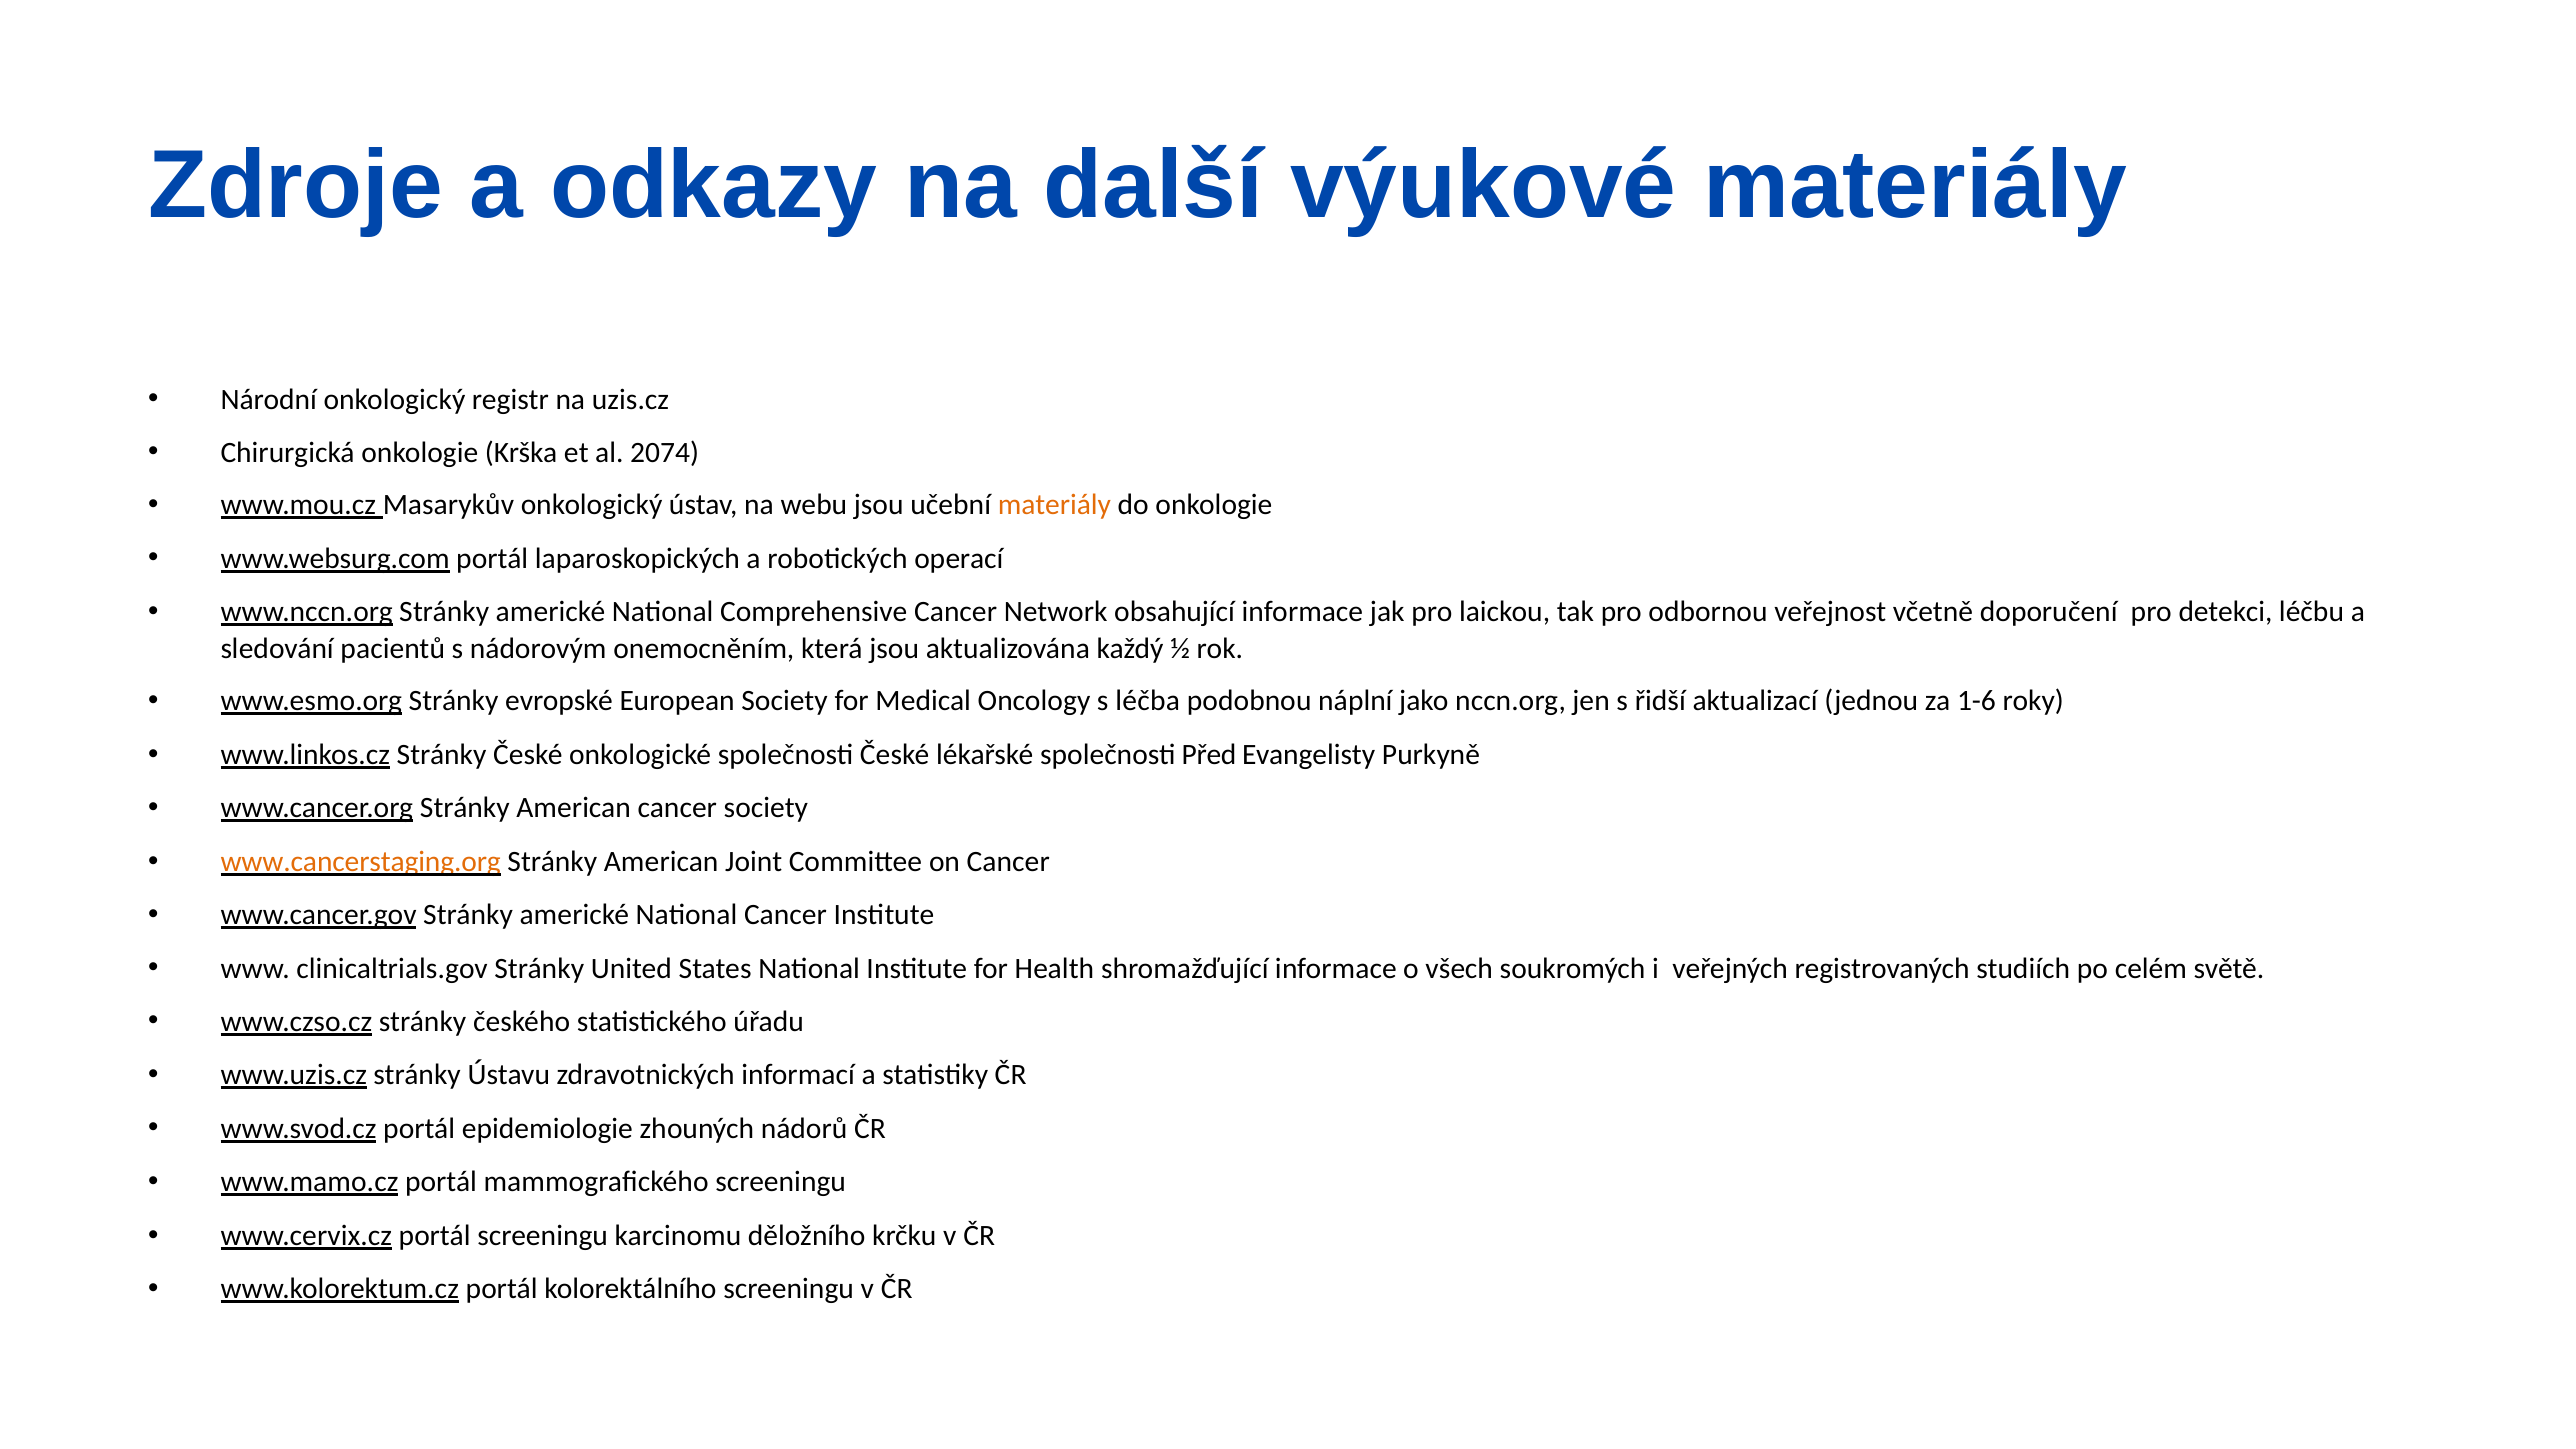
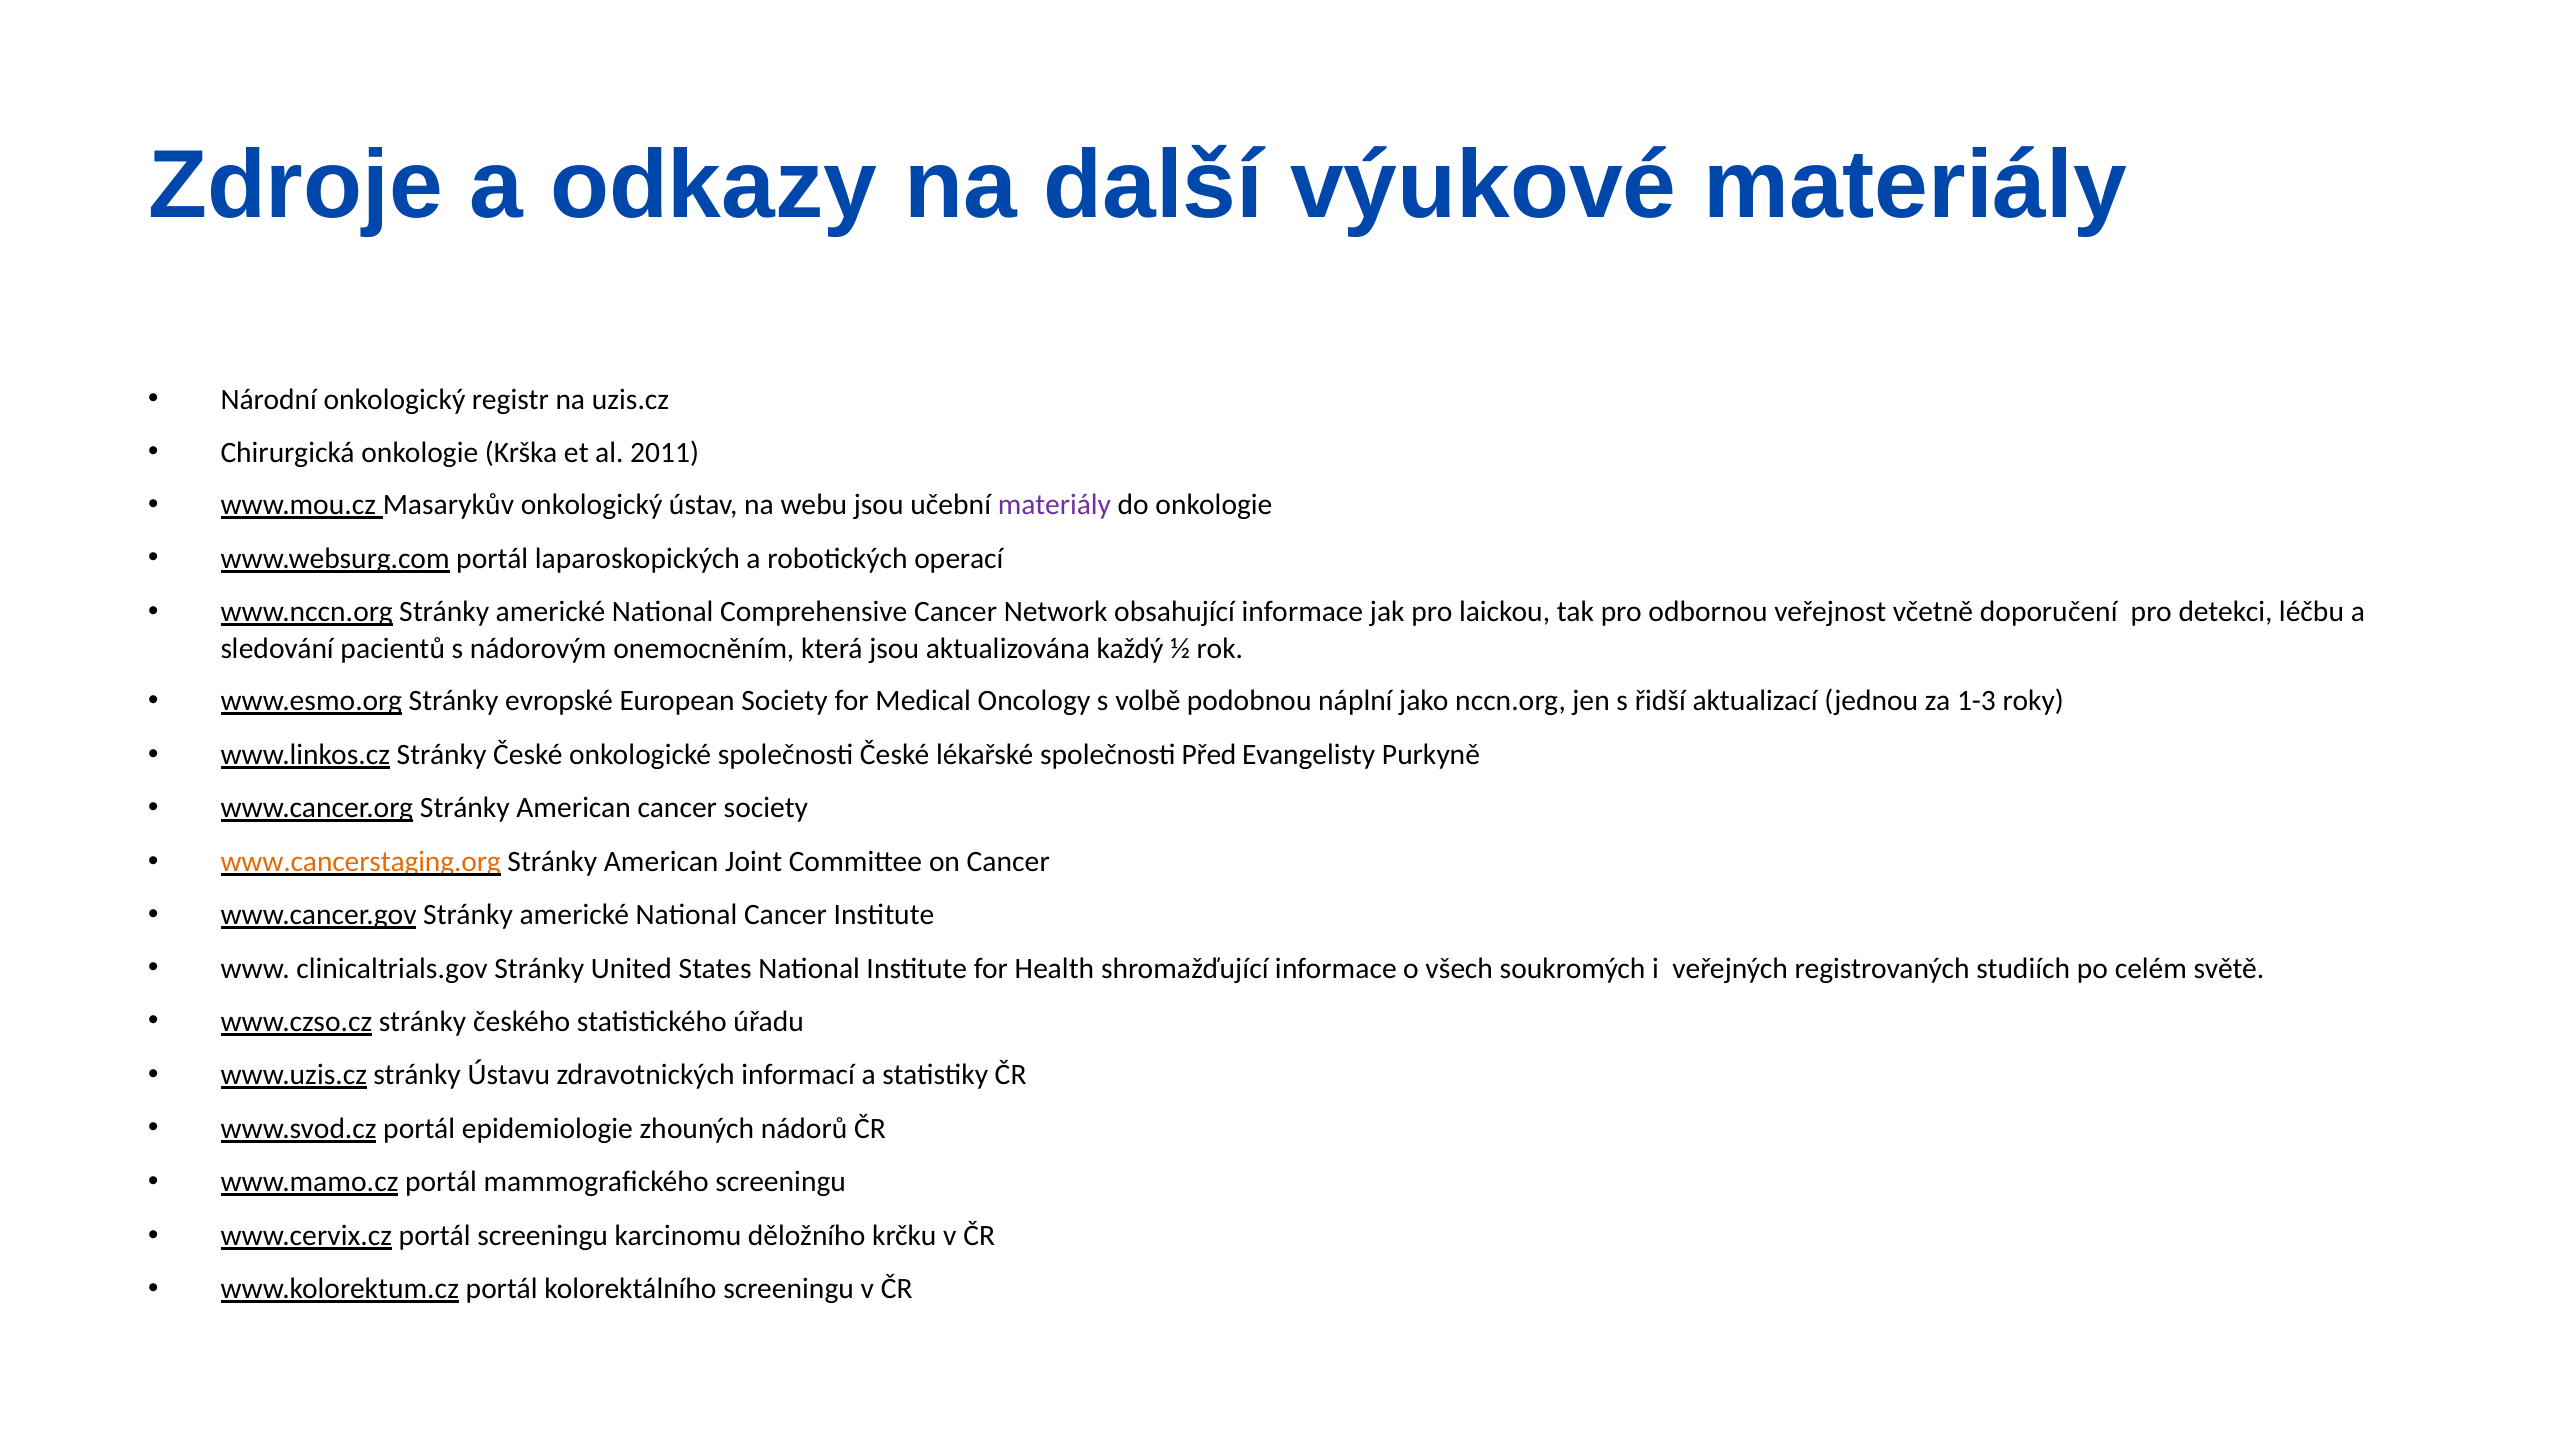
2074: 2074 -> 2011
materiály at (1054, 505) colour: orange -> purple
léčba: léčba -> volbě
1-6: 1-6 -> 1-3
